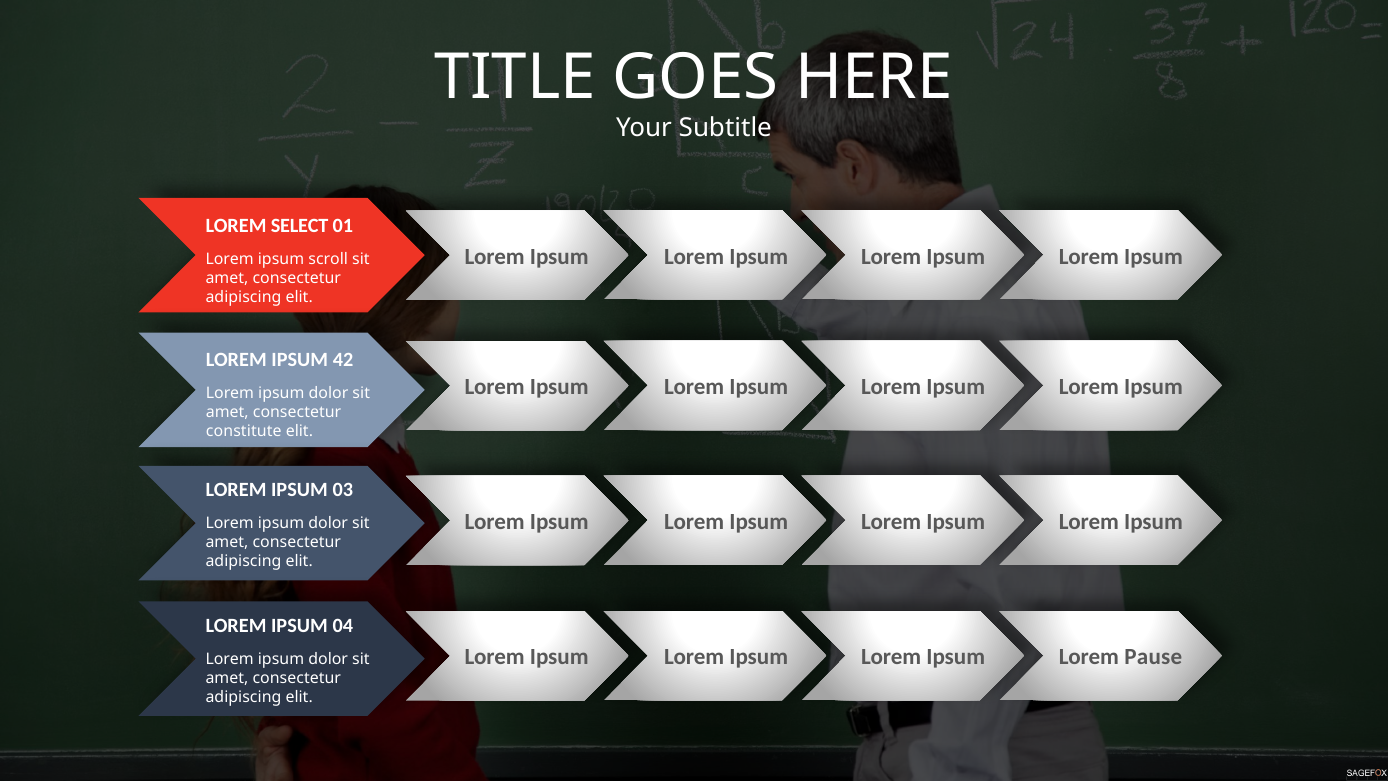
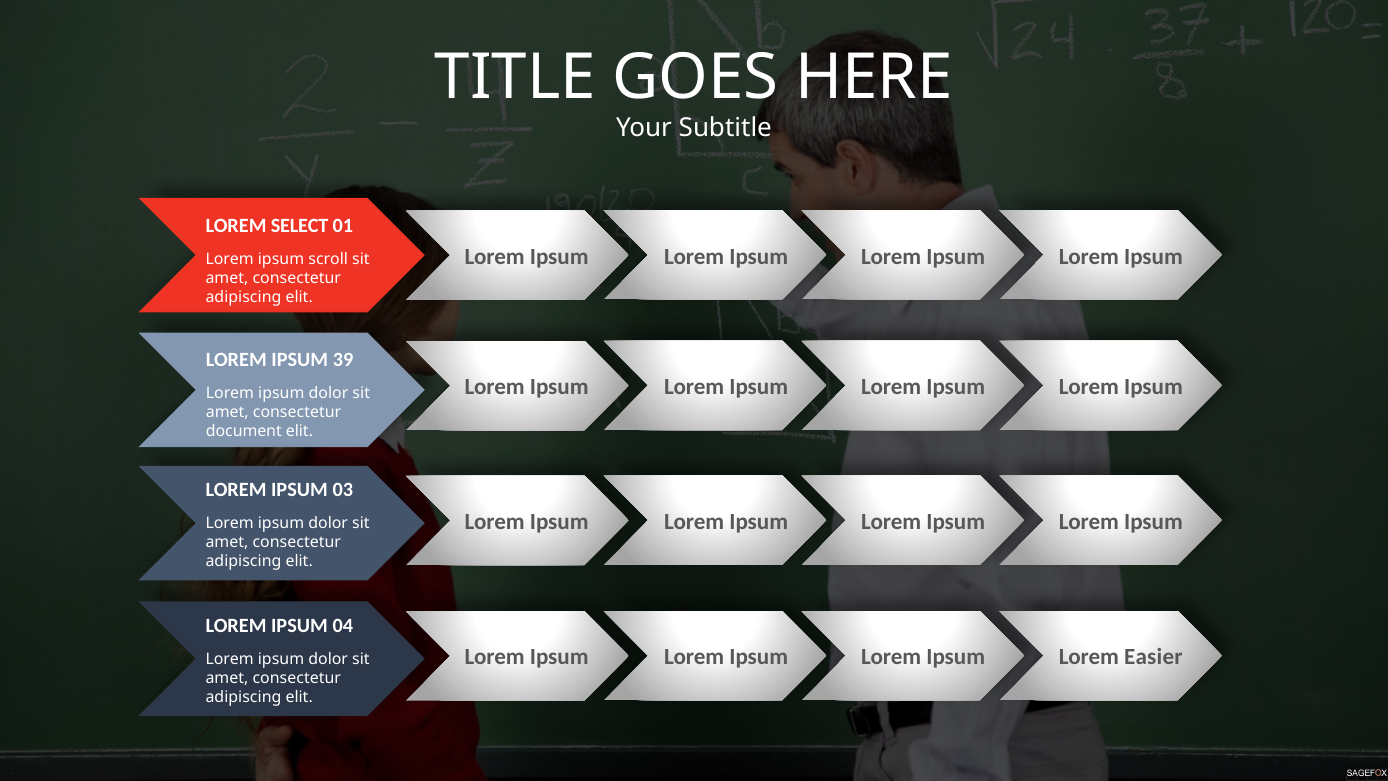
42: 42 -> 39
constitute: constitute -> document
Pause: Pause -> Easier
